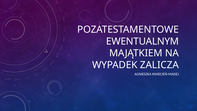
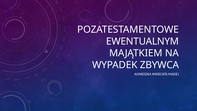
ZALICZA: ZALICZA -> ZBYWCA
